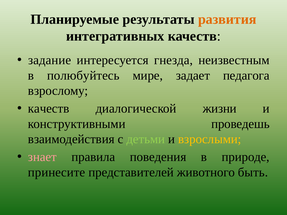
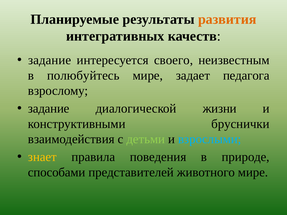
гнезда: гнезда -> своего
качеств at (49, 109): качеств -> задание
проведешь: проведешь -> бруснички
взрослыми colour: yellow -> light blue
знает colour: pink -> yellow
принесите: принесите -> способами
животного быть: быть -> мире
